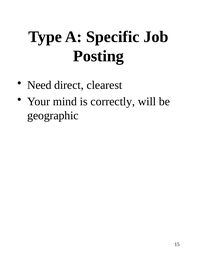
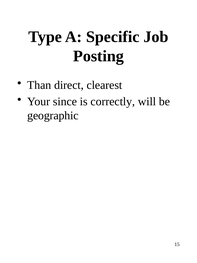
Need: Need -> Than
mind: mind -> since
